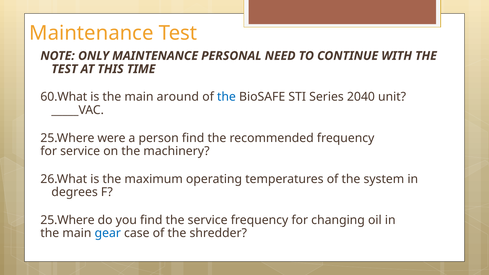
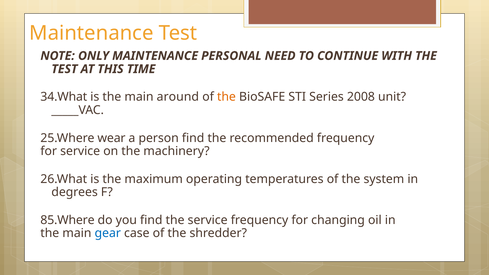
60.What: 60.What -> 34.What
the at (226, 97) colour: blue -> orange
2040: 2040 -> 2008
were: were -> wear
25.Where at (67, 220): 25.Where -> 85.Where
